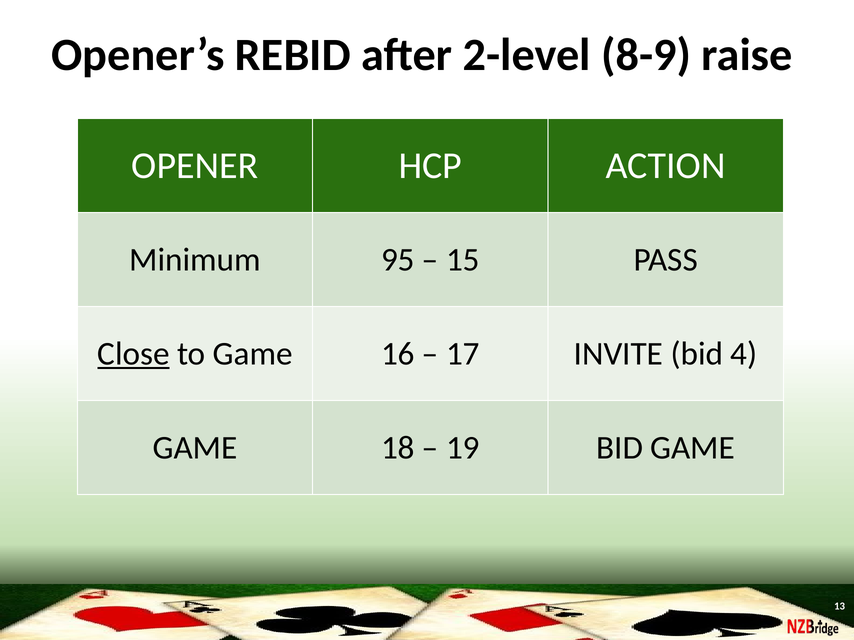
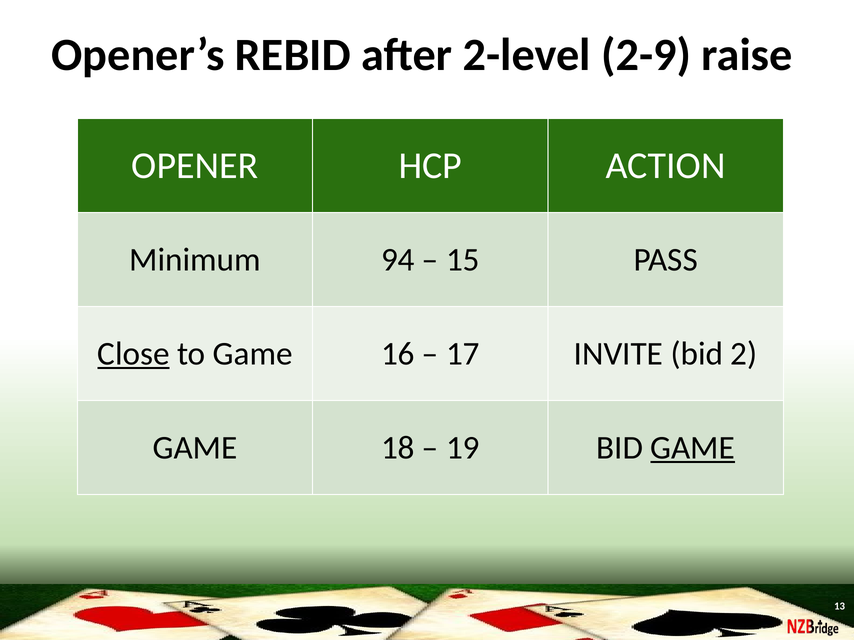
8-9: 8-9 -> 2-9
95: 95 -> 94
4: 4 -> 2
GAME at (693, 448) underline: none -> present
